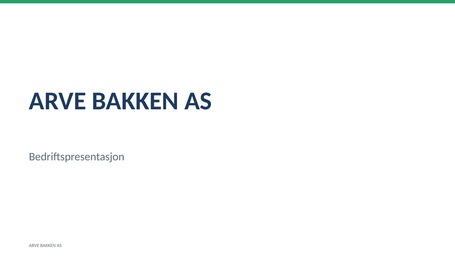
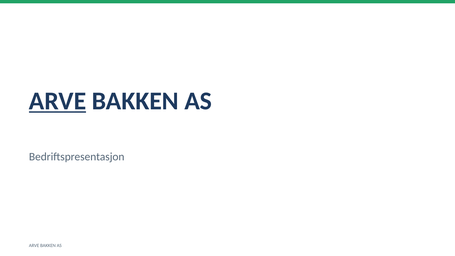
ARVE at (58, 101) underline: none -> present
